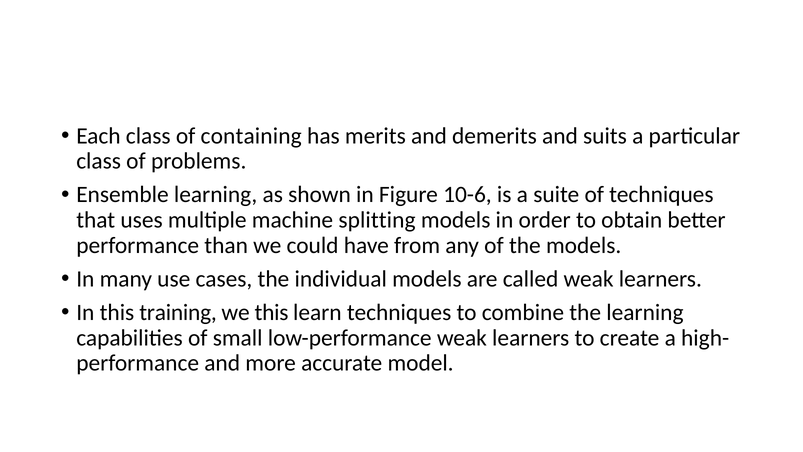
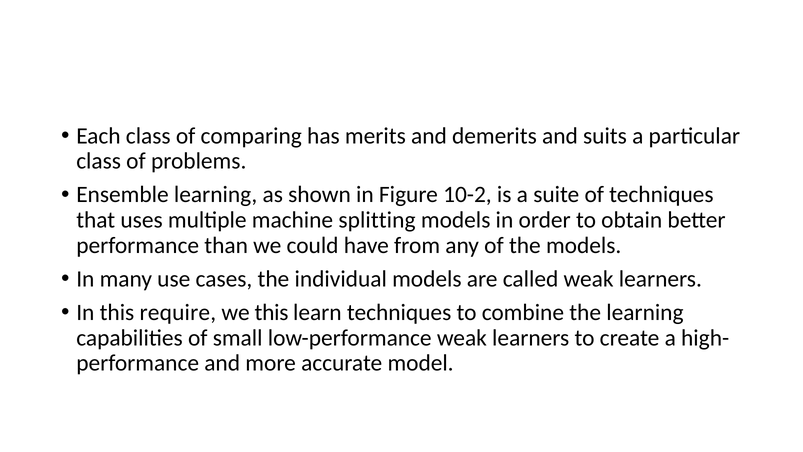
containing: containing -> comparing
10-6: 10-6 -> 10-2
training: training -> require
